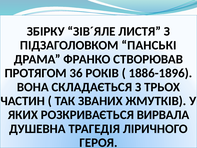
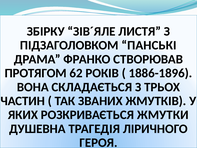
36: 36 -> 62
ВИРВАЛА: ВИРВАЛА -> ЖМУТКИ
